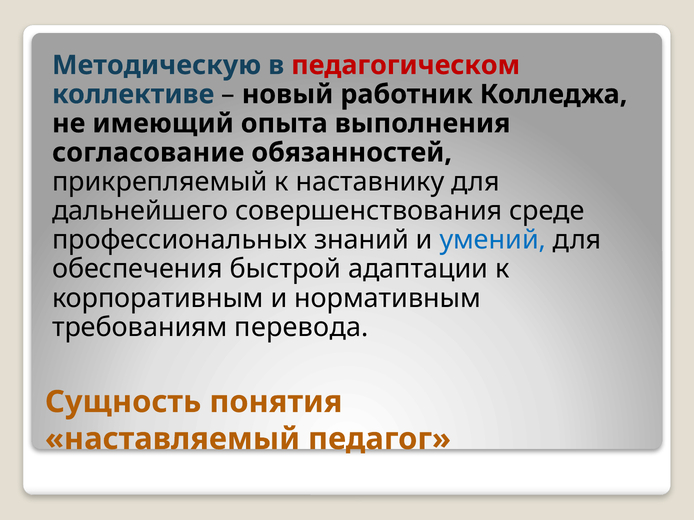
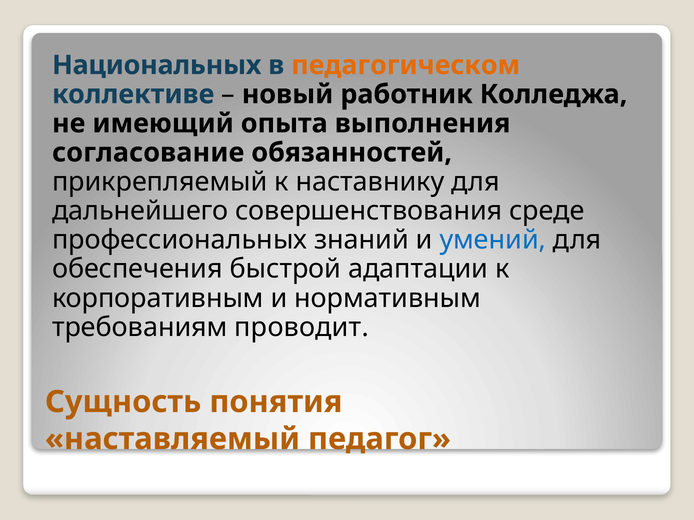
Методическую: Методическую -> Национальных
педагогическом colour: red -> orange
перевода: перевода -> проводит
